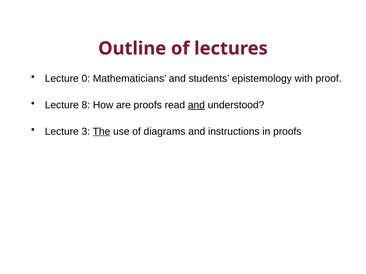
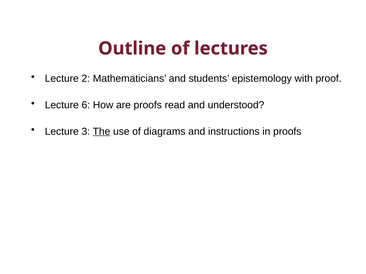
0: 0 -> 2
8: 8 -> 6
and at (196, 105) underline: present -> none
